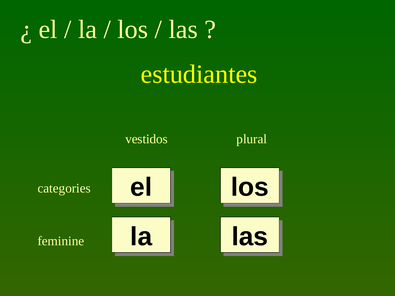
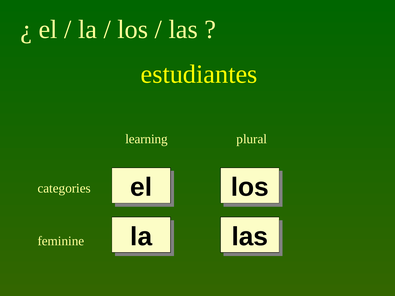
vestidos: vestidos -> learning
